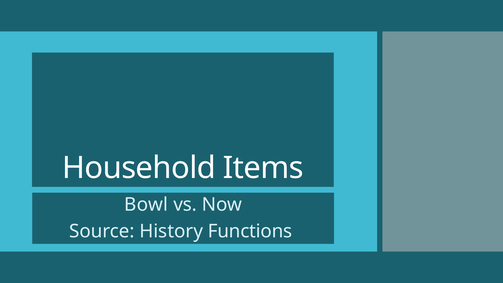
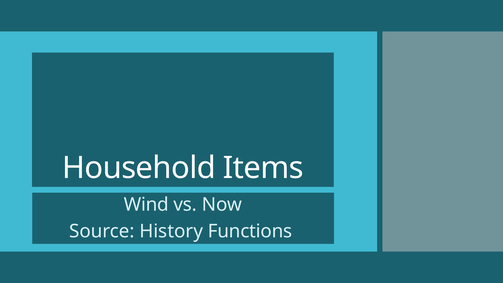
Bowl: Bowl -> Wind
